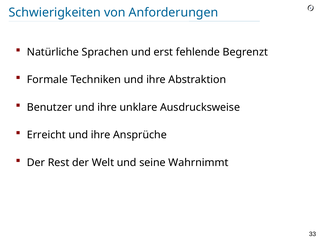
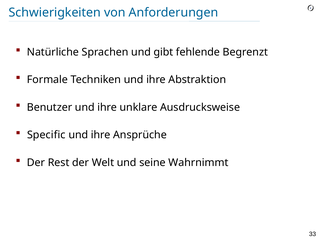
erst: erst -> gibt
Erreicht: Erreicht -> Specific
